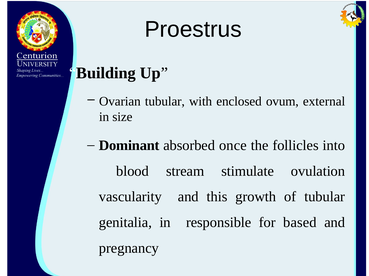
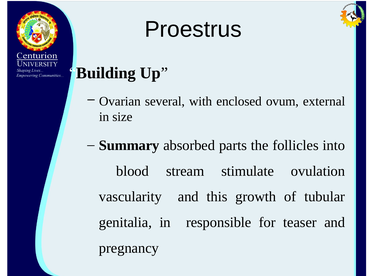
Ovarian tubular: tubular -> several
Dominant: Dominant -> Summary
once: once -> parts
based: based -> teaser
